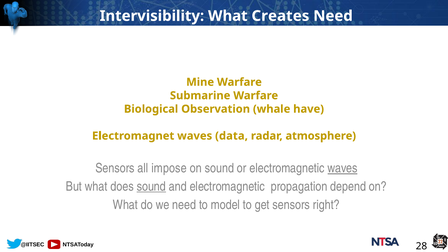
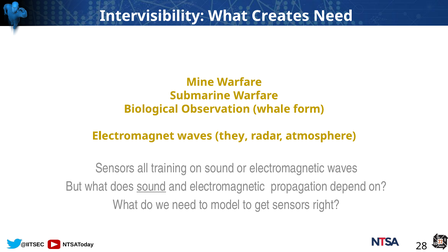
have: have -> form
data: data -> they
impose: impose -> training
waves at (343, 168) underline: present -> none
